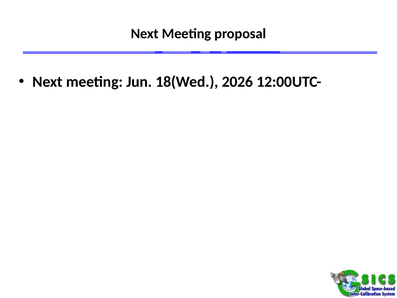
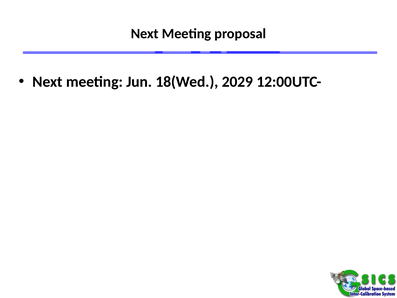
2026: 2026 -> 2029
